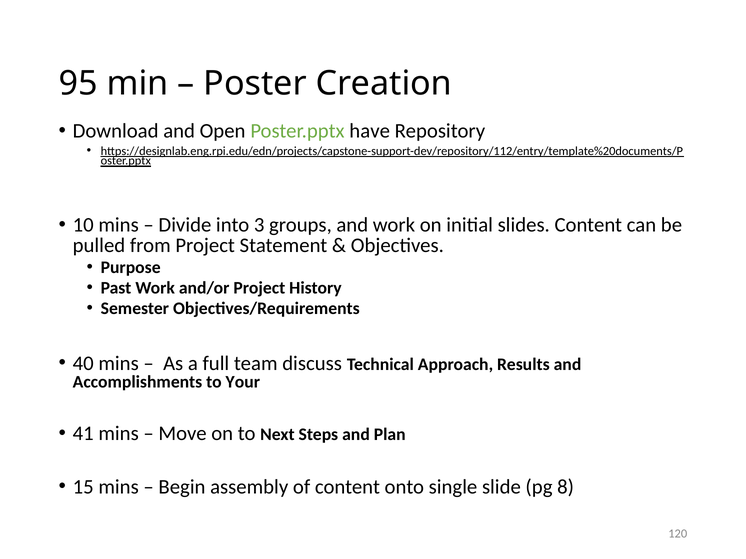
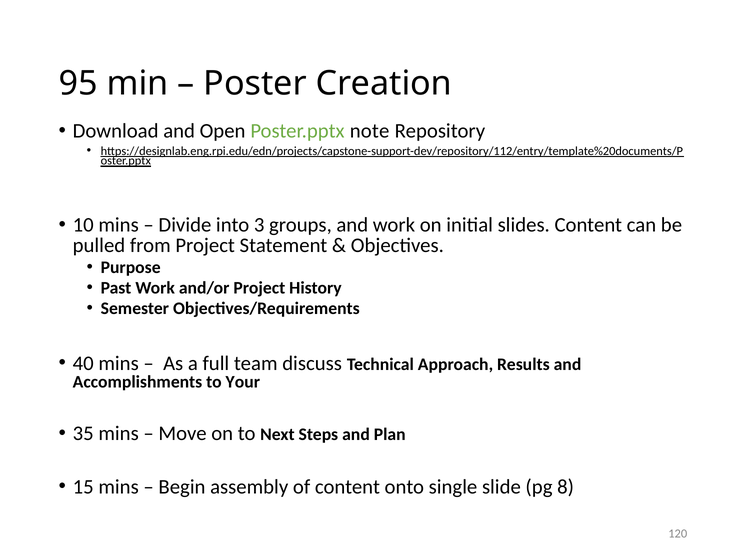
have: have -> note
41: 41 -> 35
